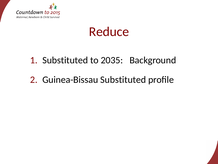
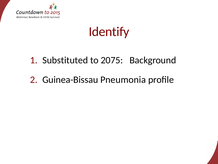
Reduce: Reduce -> Identify
2035: 2035 -> 2075
Guinea-Bissau Substituted: Substituted -> Pneumonia
